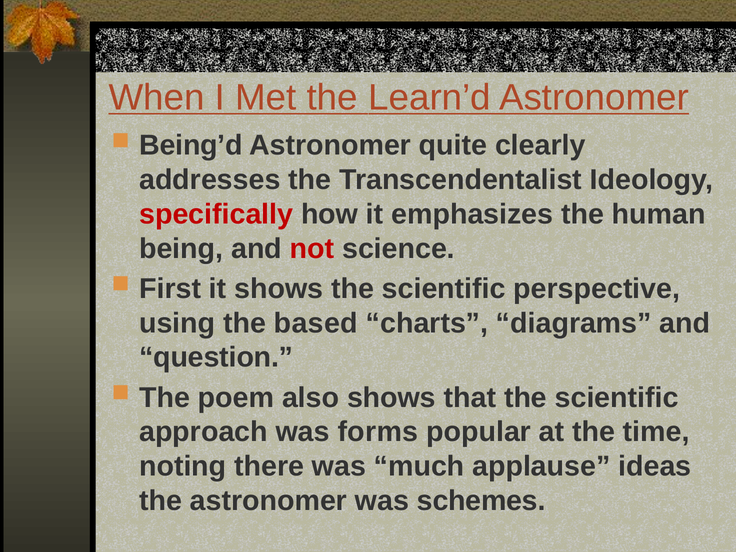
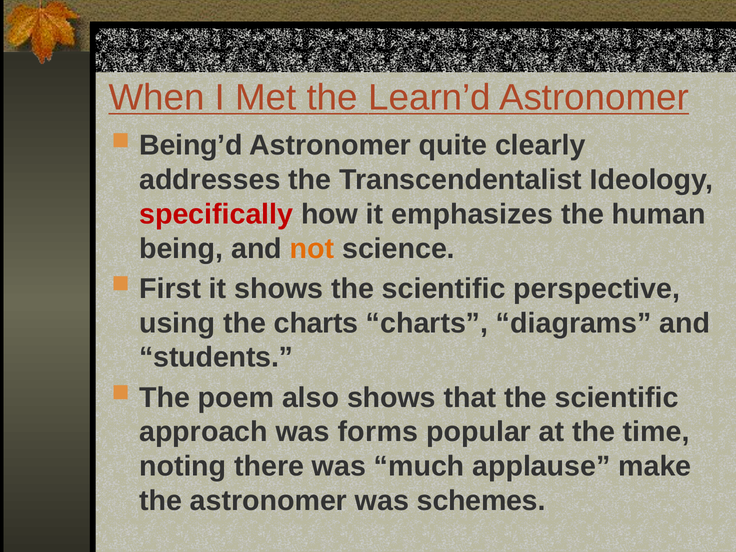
not colour: red -> orange
the based: based -> charts
question: question -> students
ideas: ideas -> make
